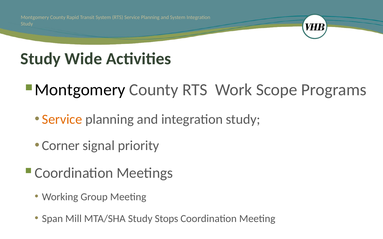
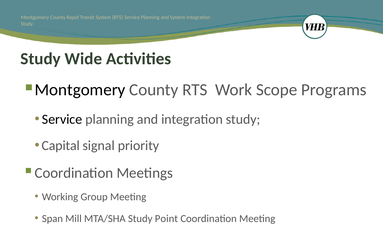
Service at (62, 120) colour: orange -> black
Corner: Corner -> Capital
Stops: Stops -> Point
